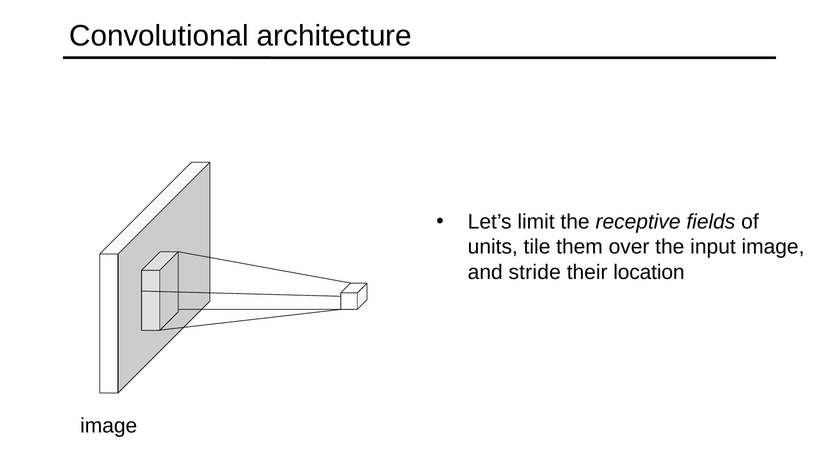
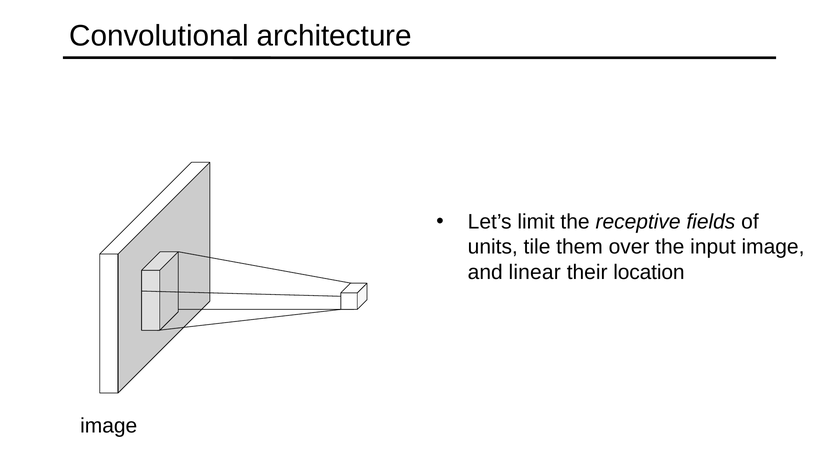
stride: stride -> linear
